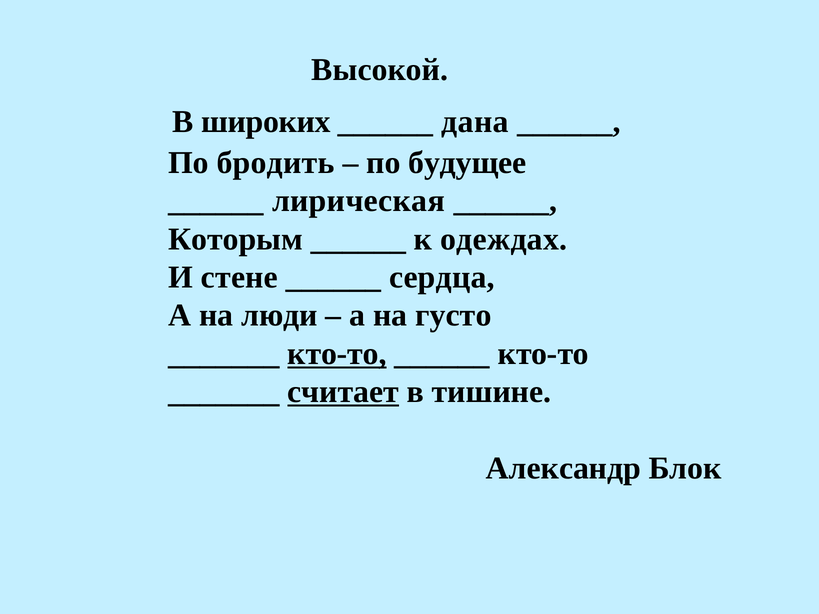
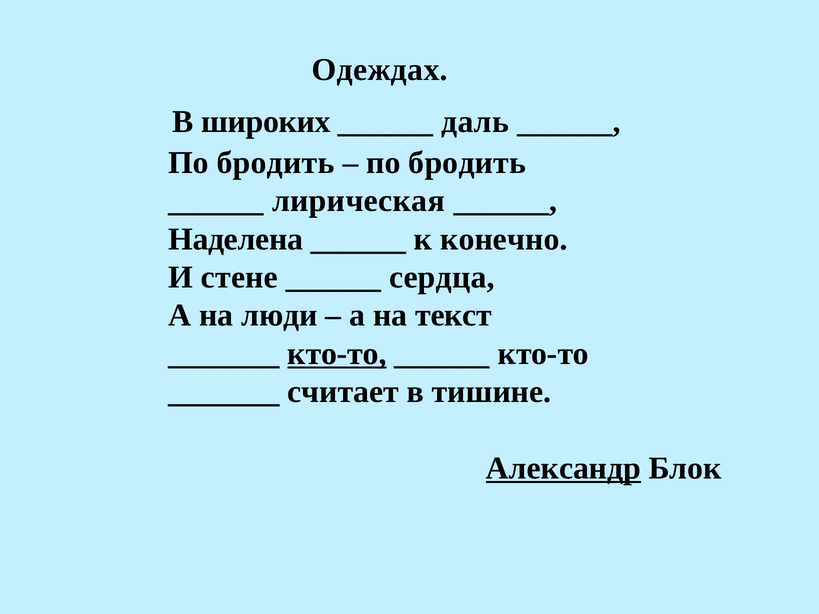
Высокой: Высокой -> Одеждах
дана: дана -> даль
будущее at (467, 163): будущее -> бродить
Которым: Которым -> Наделена
одеждах: одеждах -> конечно
густо: густо -> текст
считает underline: present -> none
Александр underline: none -> present
